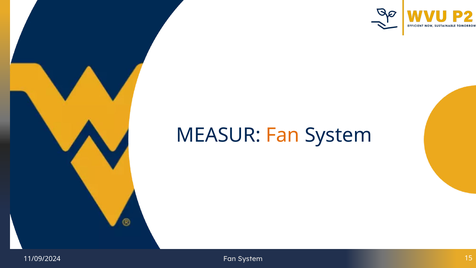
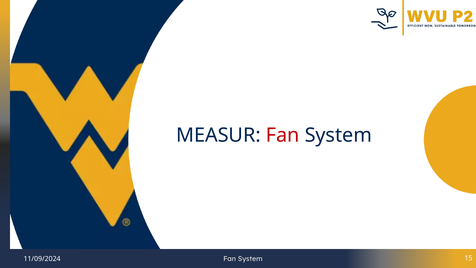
Fan at (283, 135) colour: orange -> red
